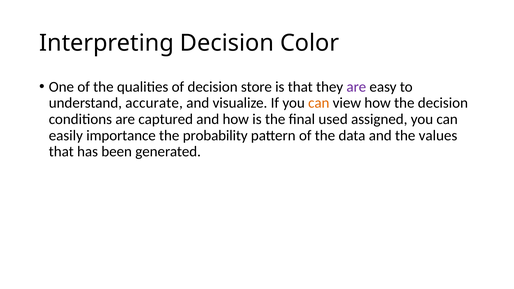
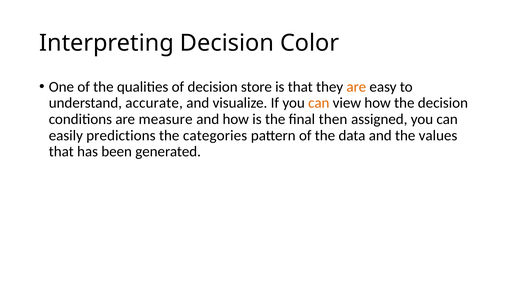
are at (356, 87) colour: purple -> orange
captured: captured -> measure
used: used -> then
importance: importance -> predictions
probability: probability -> categories
